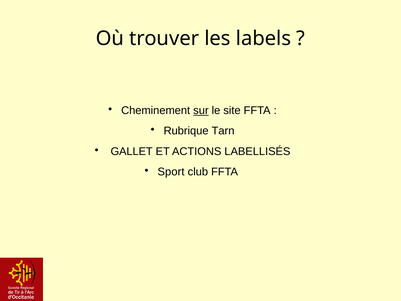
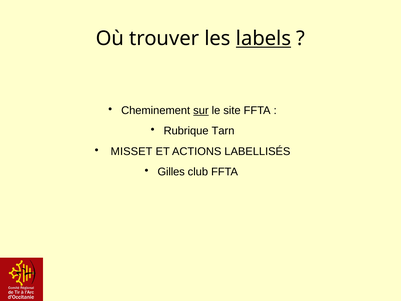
labels underline: none -> present
GALLET: GALLET -> MISSET
Sport: Sport -> Gilles
